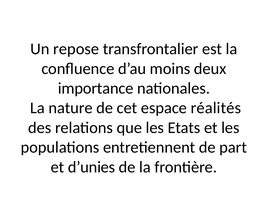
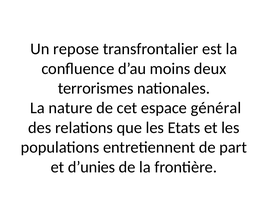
importance: importance -> terrorismes
réalités: réalités -> général
